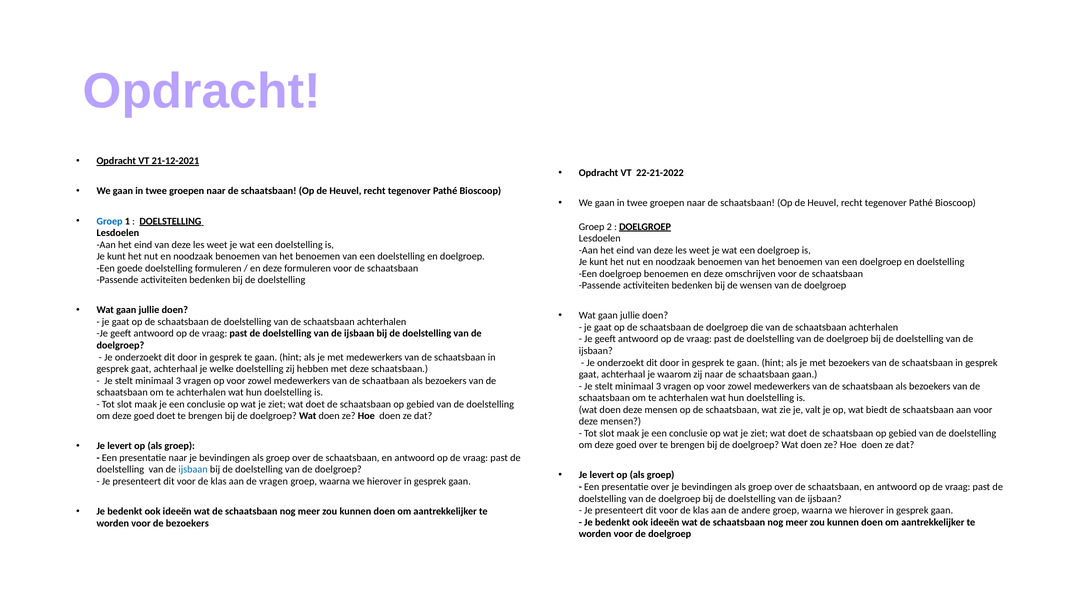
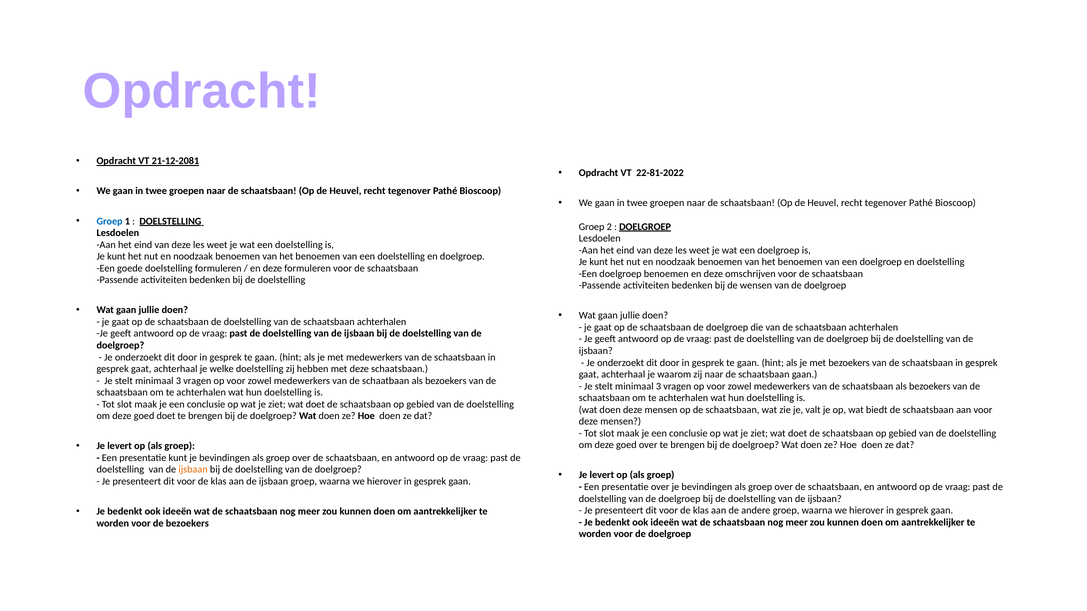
21-12-2021: 21-12-2021 -> 21-12-2081
22-21-2022: 22-21-2022 -> 22-81-2022
presentatie naar: naar -> kunt
ijsbaan at (193, 470) colour: blue -> orange
aan de vragen: vragen -> ijsbaan
